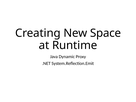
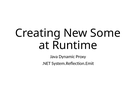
Space: Space -> Some
